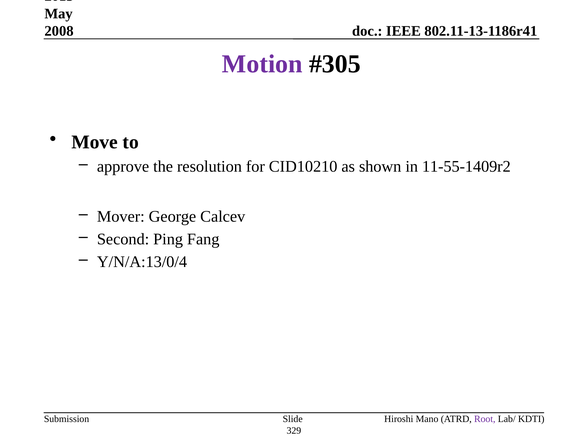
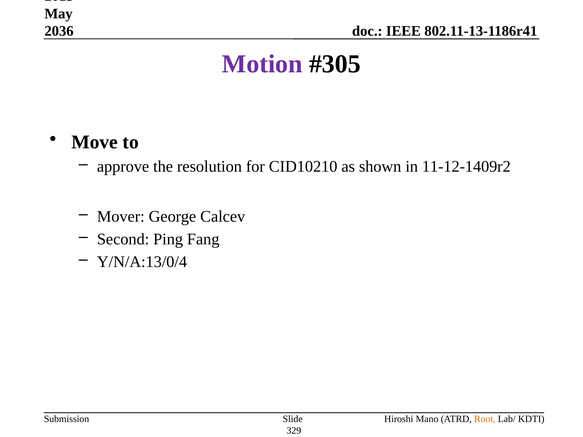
2008: 2008 -> 2036
11-55-1409r2: 11-55-1409r2 -> 11-12-1409r2
Root colour: purple -> orange
